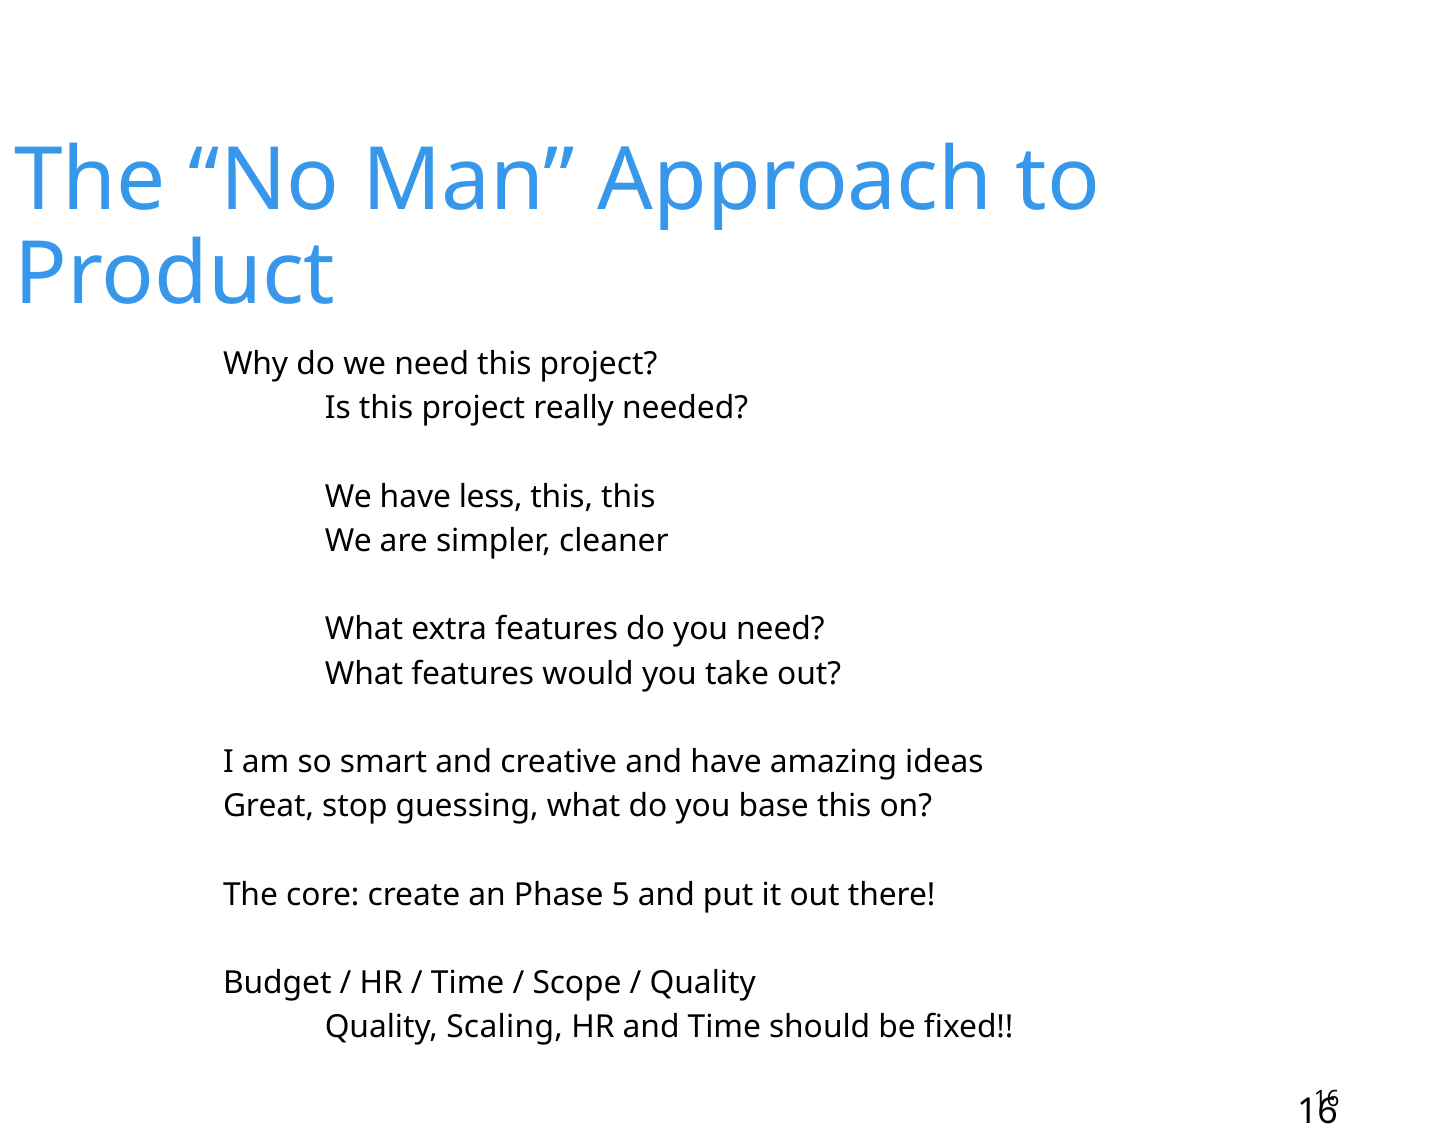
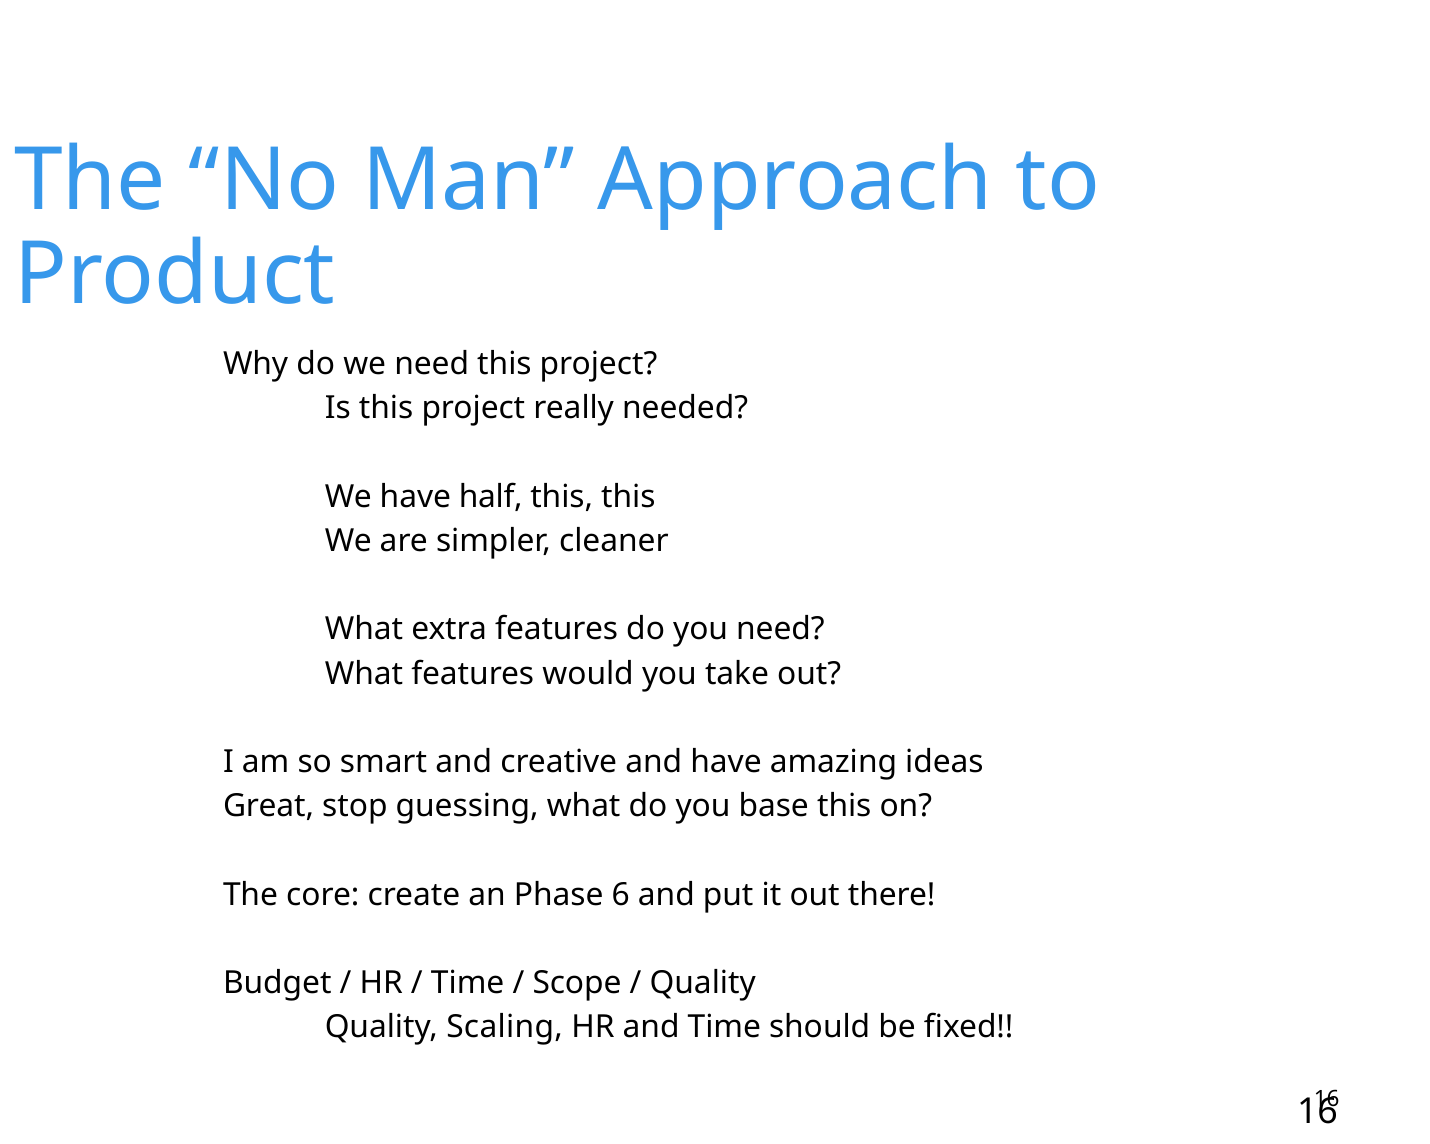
less: less -> half
5: 5 -> 6
